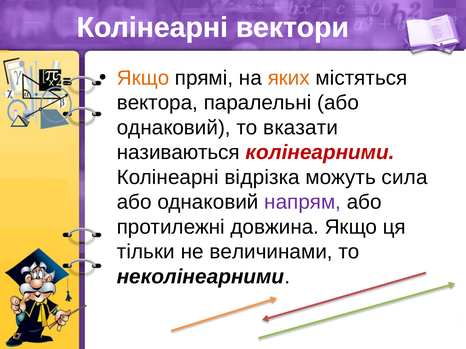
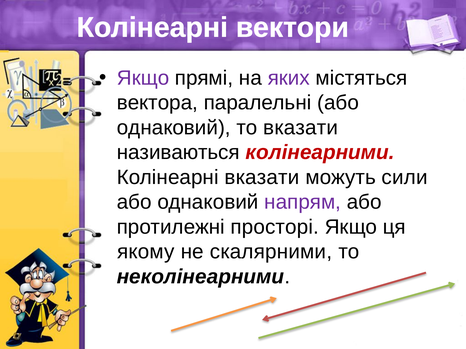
Якщо at (143, 78) colour: orange -> purple
яких colour: orange -> purple
Колінеарні відрізка: відрізка -> вказати
сила: сила -> сили
довжина: довжина -> просторі
тільки: тільки -> якому
величинами: величинами -> скалярними
